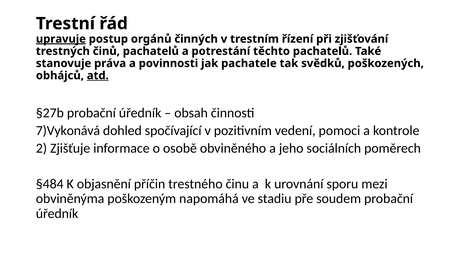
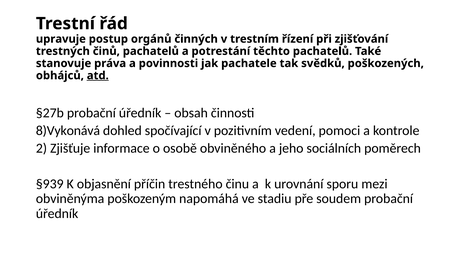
upravuje underline: present -> none
7)Vykonává: 7)Vykonává -> 8)Vykonává
§484: §484 -> §939
